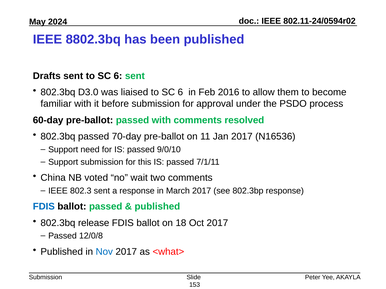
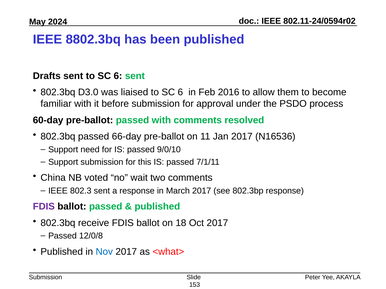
70-day: 70-day -> 66-day
FDIS at (44, 207) colour: blue -> purple
release: release -> receive
